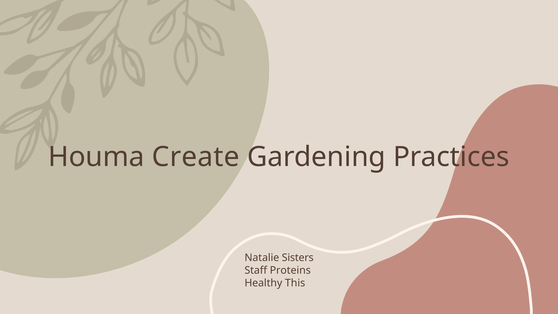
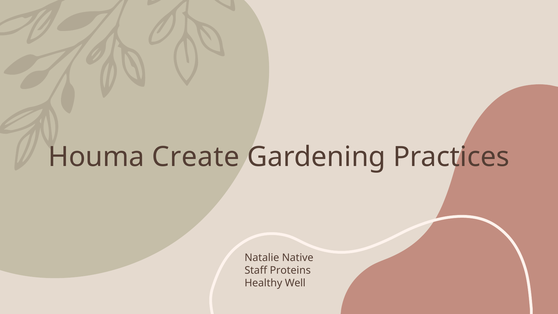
Sisters: Sisters -> Native
This: This -> Well
